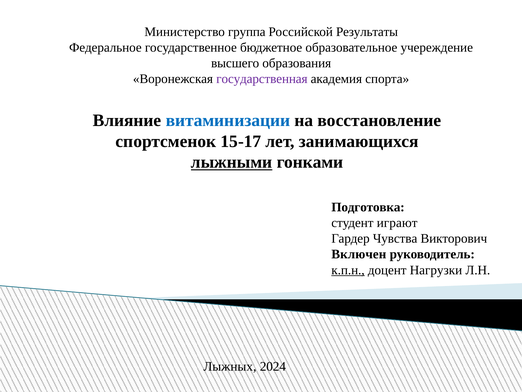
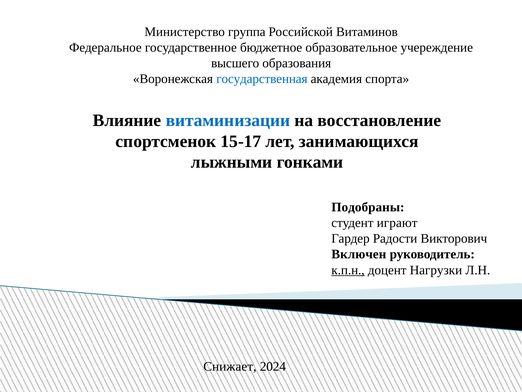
Результаты: Результаты -> Витаминов
государственная colour: purple -> blue
лыжными underline: present -> none
Подготовка: Подготовка -> Подобраны
Чувства: Чувства -> Радости
Лыжных: Лыжных -> Снижает
